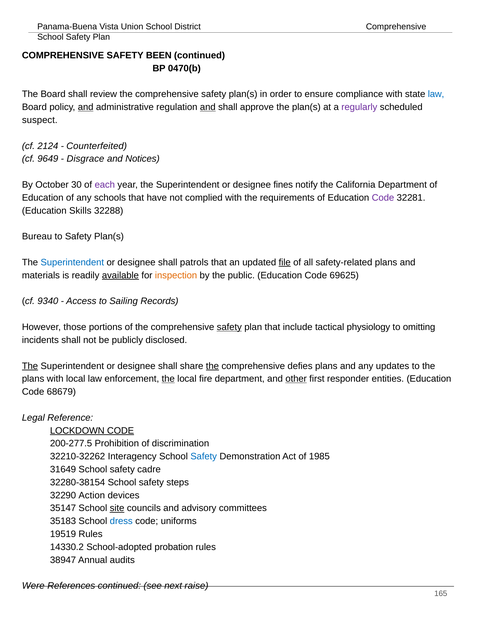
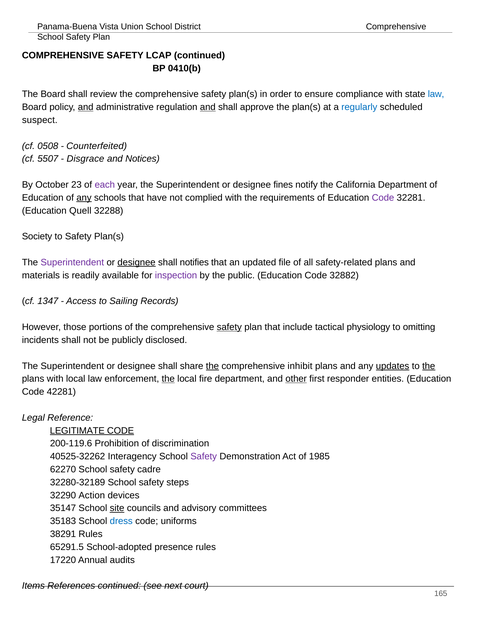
BEEN: BEEN -> LCAP
0470(b: 0470(b -> 0410(b
regularly colour: purple -> blue
2124: 2124 -> 0508
9649: 9649 -> 5507
30: 30 -> 23
any at (84, 198) underline: none -> present
Skills: Skills -> Quell
Bureau: Bureau -> Society
Superintendent at (72, 262) colour: blue -> purple
designee at (137, 262) underline: none -> present
patrols: patrols -> notifies
file underline: present -> none
available underline: present -> none
inspection colour: orange -> purple
69625: 69625 -> 32882
9340: 9340 -> 1347
The at (30, 366) underline: present -> none
defies: defies -> inhibit
updates underline: none -> present
the at (429, 366) underline: none -> present
68679: 68679 -> 42281
LOCKDOWN: LOCKDOWN -> LEGITIMATE
200-277.5: 200-277.5 -> 200-119.6
32210-32262: 32210-32262 -> 40525-32262
Safety at (204, 456) colour: blue -> purple
31649: 31649 -> 62270
32280-38154: 32280-38154 -> 32280-32189
19519: 19519 -> 38291
14330.2: 14330.2 -> 65291.5
probation: probation -> presence
38947: 38947 -> 17220
Were: Were -> Items
raise: raise -> court
